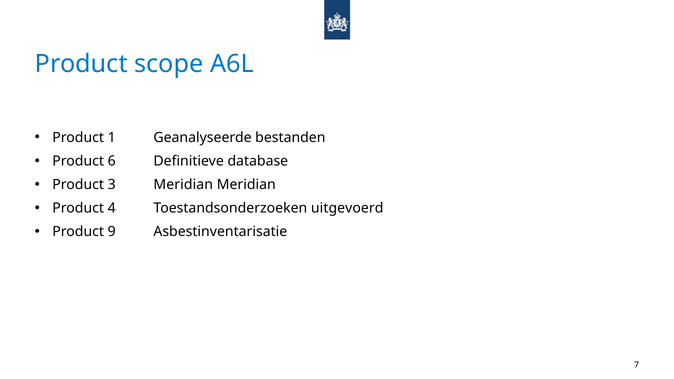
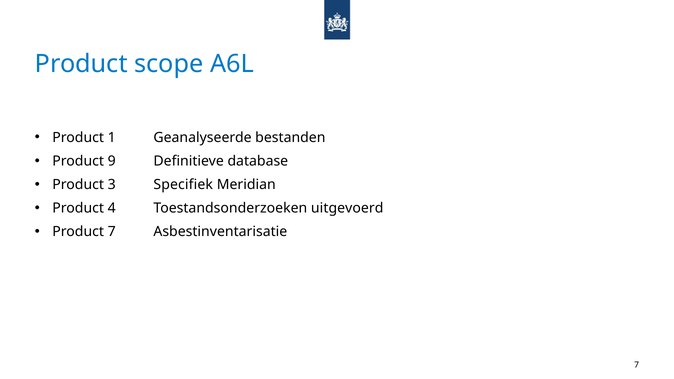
6: 6 -> 9
3 Meridian: Meridian -> Specifiek
Product 9: 9 -> 7
